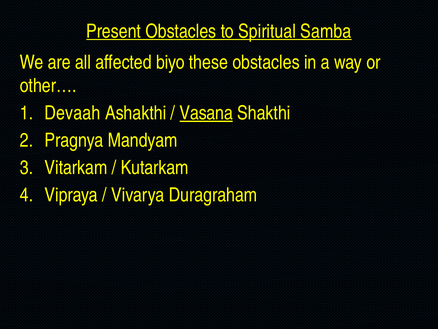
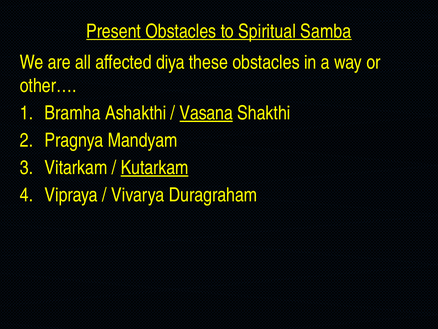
biyo: biyo -> diya
Devaah: Devaah -> Bramha
Kutarkam underline: none -> present
